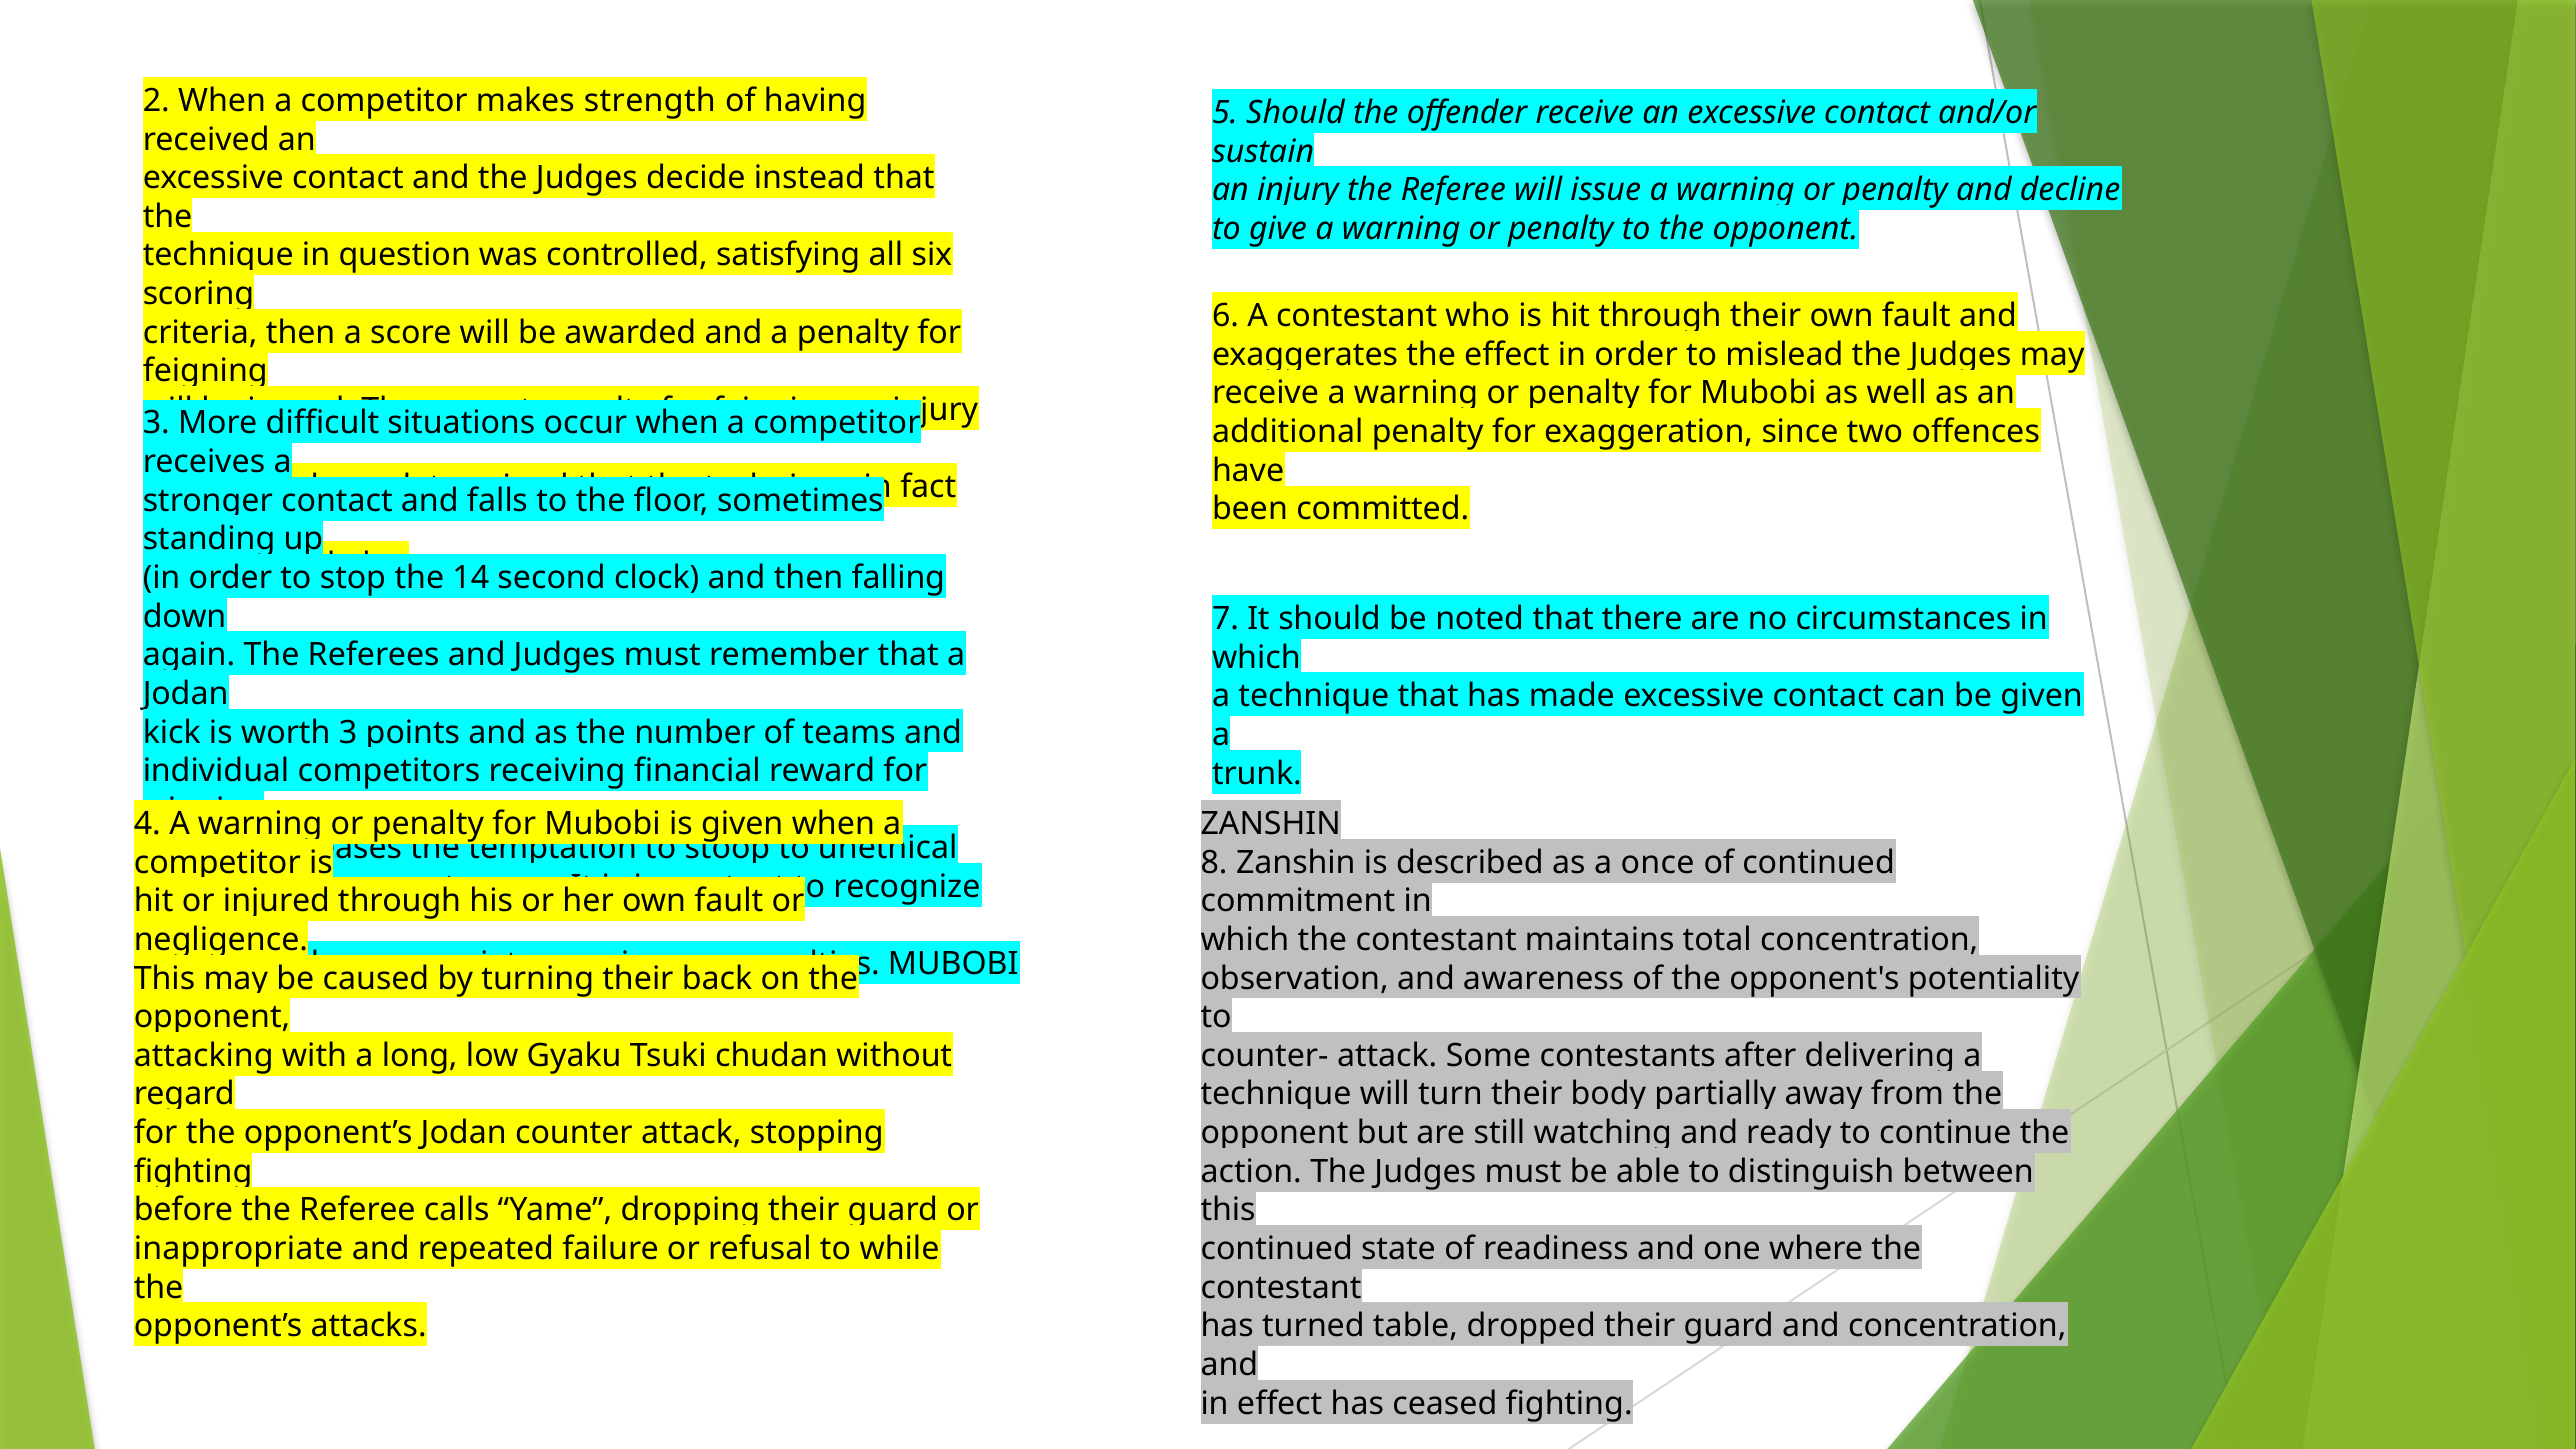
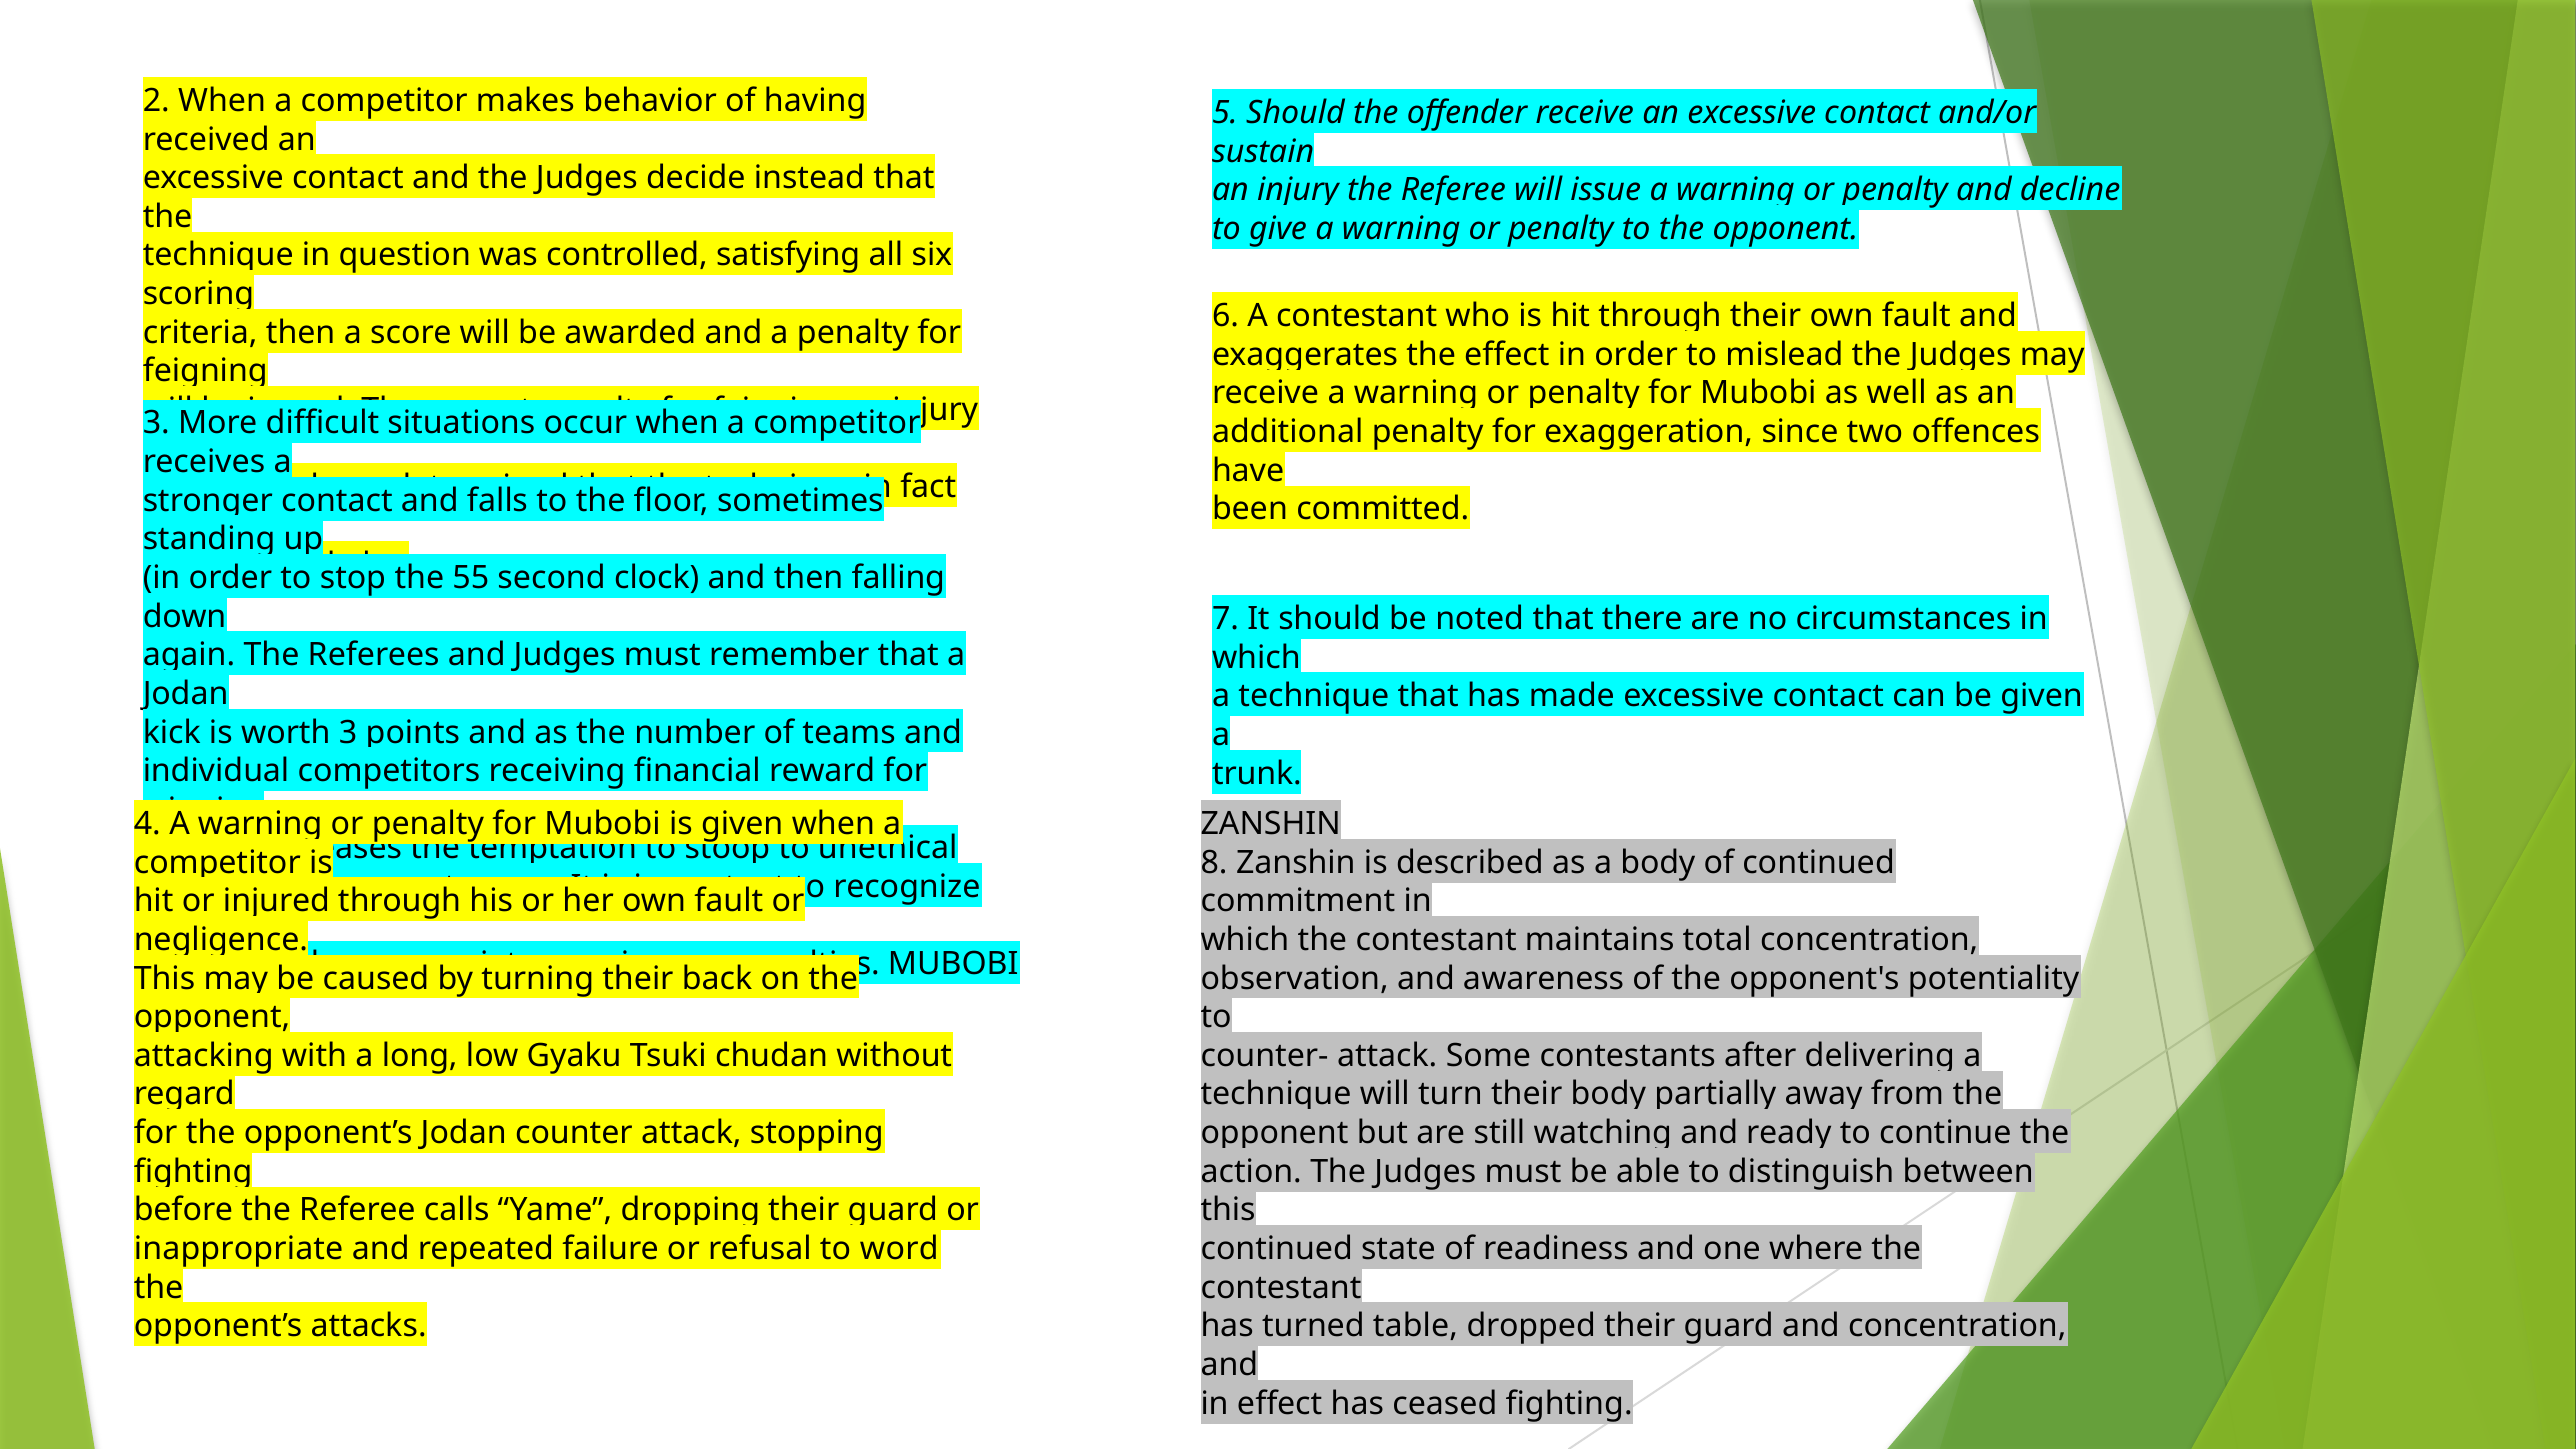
makes strength: strength -> behavior
14: 14 -> 55
a once: once -> body
while: while -> word
